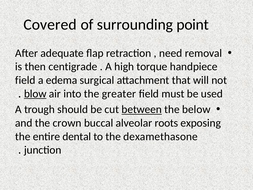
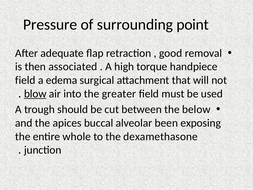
Covered: Covered -> Pressure
need: need -> good
centigrade: centigrade -> associated
between underline: present -> none
crown: crown -> apices
roots: roots -> been
dental: dental -> whole
